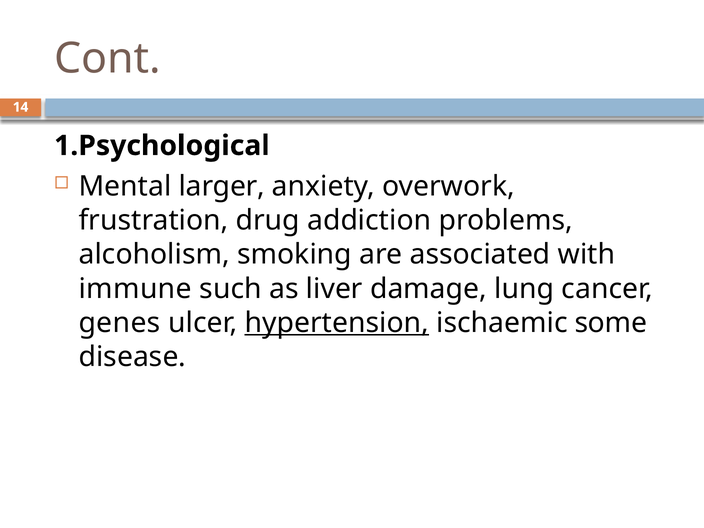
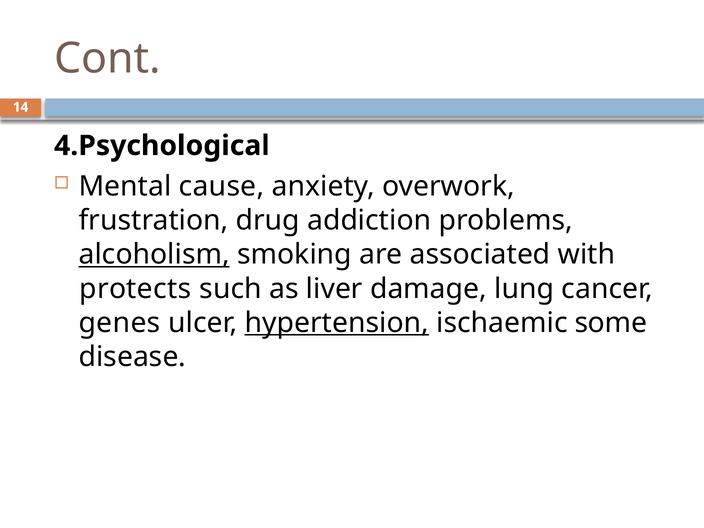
1.Psychological: 1.Psychological -> 4.Psychological
larger: larger -> cause
alcoholism underline: none -> present
immune: immune -> protects
